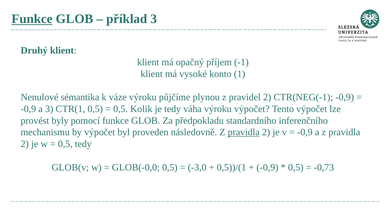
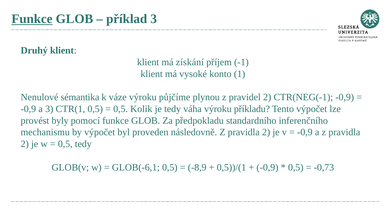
opačný: opačný -> získání
výroku výpočet: výpočet -> příkladu
pravidla at (244, 132) underline: present -> none
GLOB(-0,0: GLOB(-0,0 -> GLOB(-6,1
-3,0: -3,0 -> -8,9
